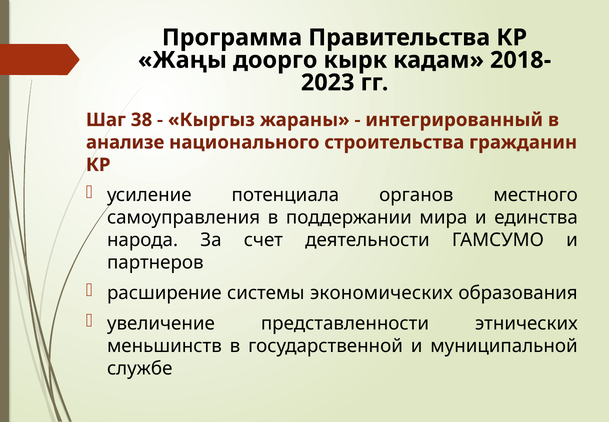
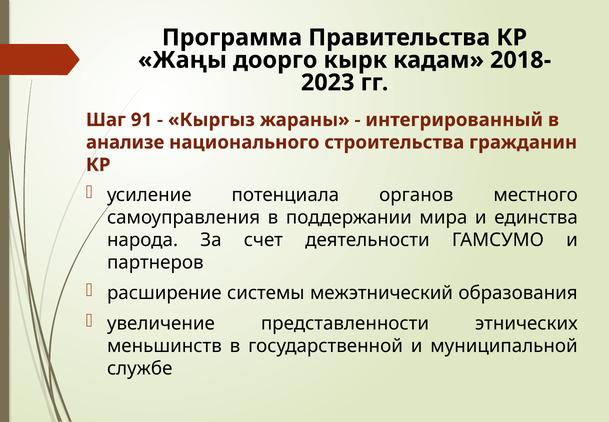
38: 38 -> 91
экономических: экономических -> межэтнический
